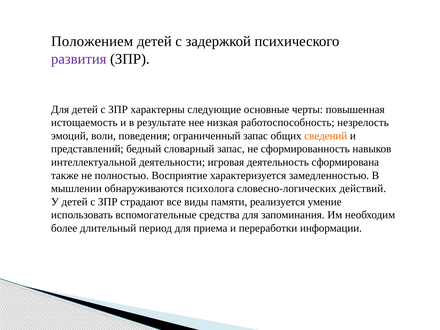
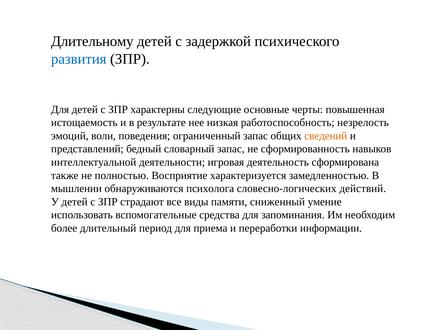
Положением: Положением -> Длительному
развития colour: purple -> blue
реализуется: реализуется -> сниженный
